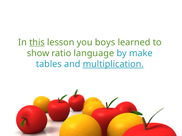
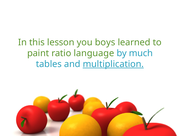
this underline: present -> none
show: show -> paint
make: make -> much
